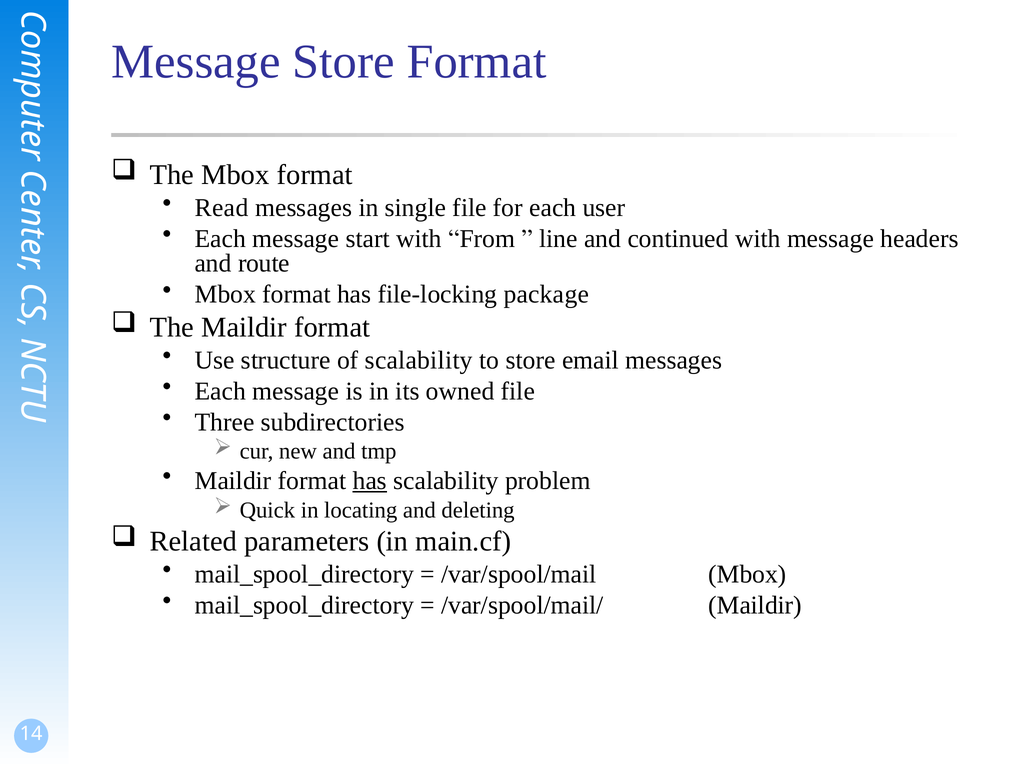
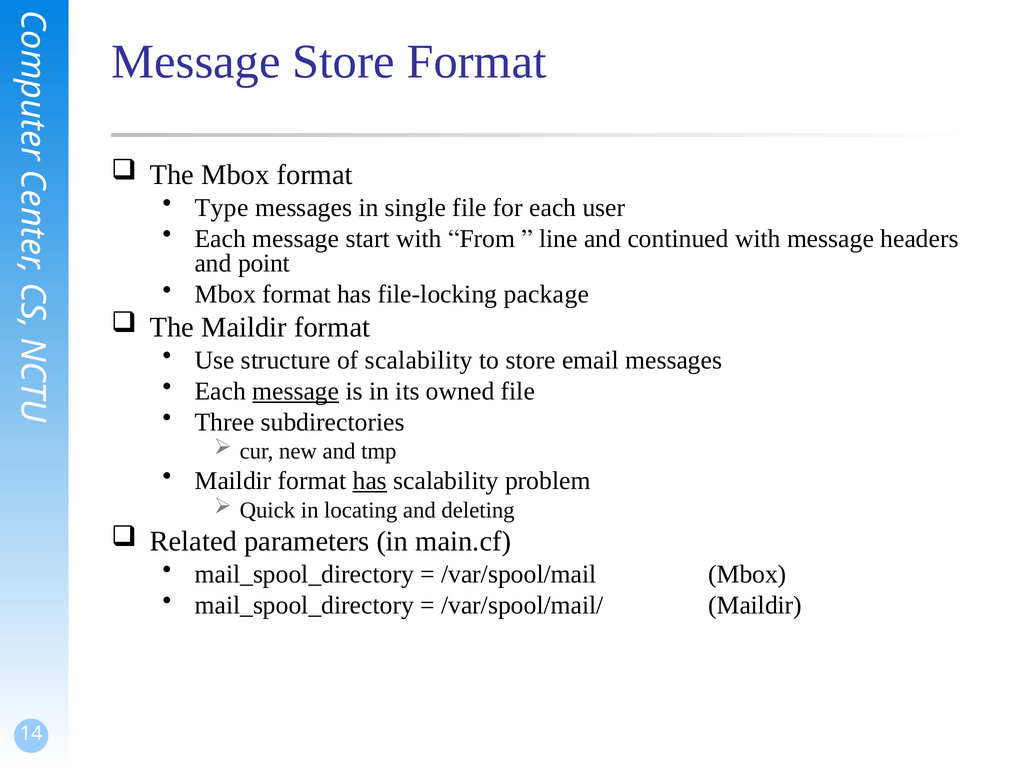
Read: Read -> Type
route: route -> point
message at (296, 391) underline: none -> present
